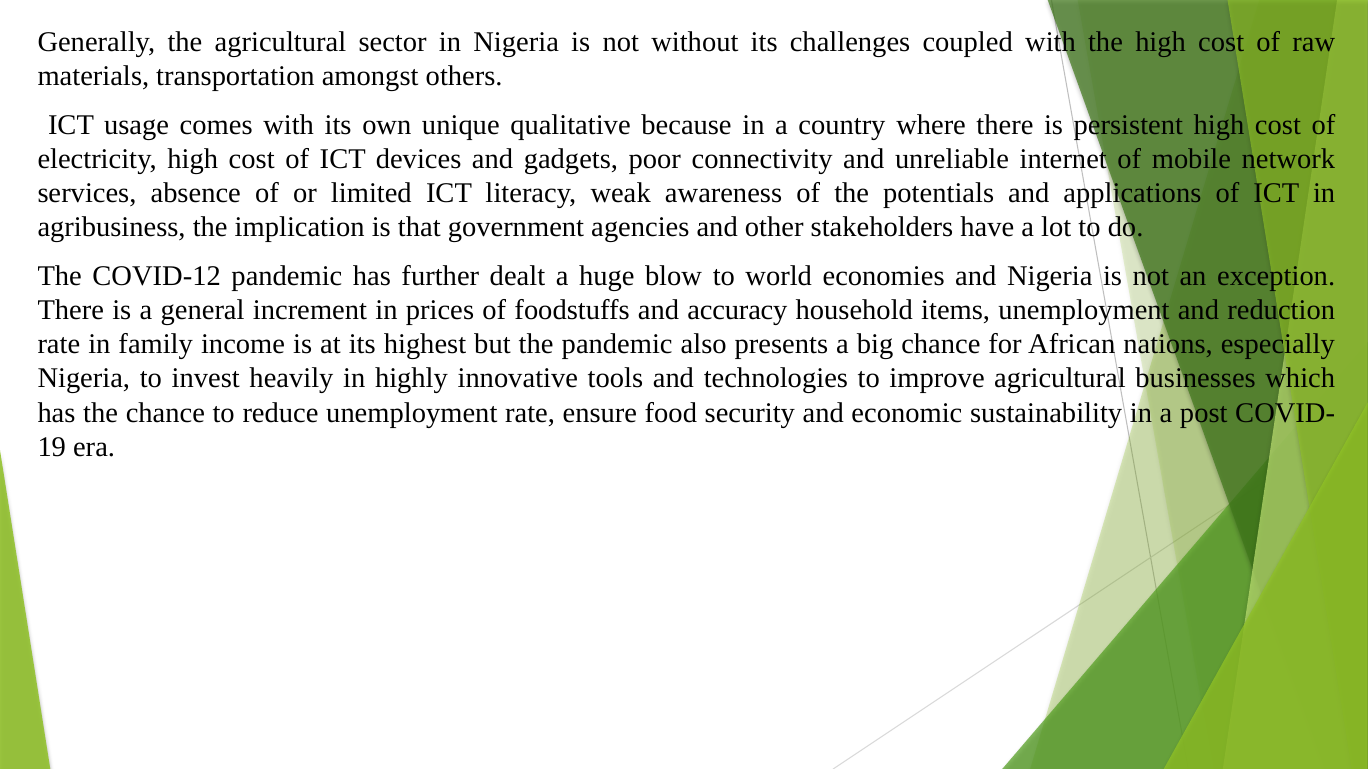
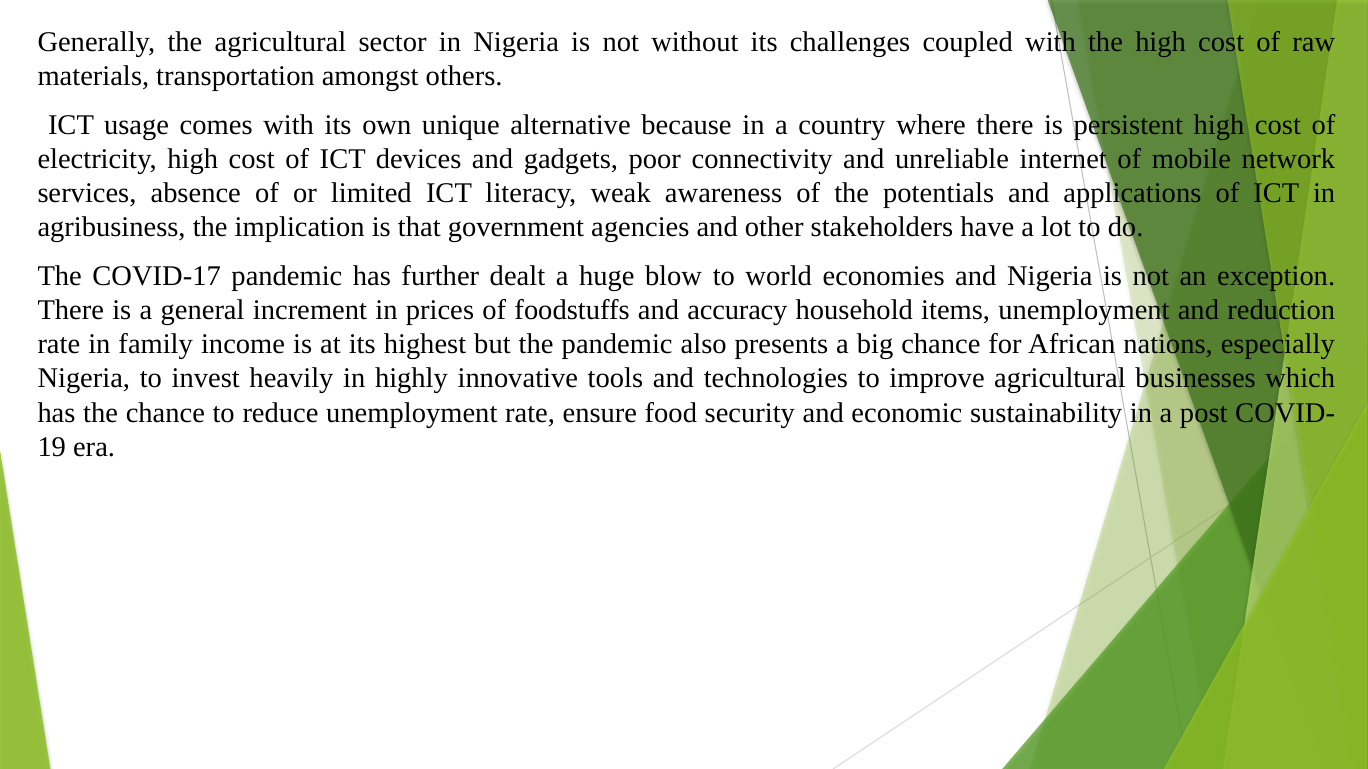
qualitative: qualitative -> alternative
COVID-12: COVID-12 -> COVID-17
